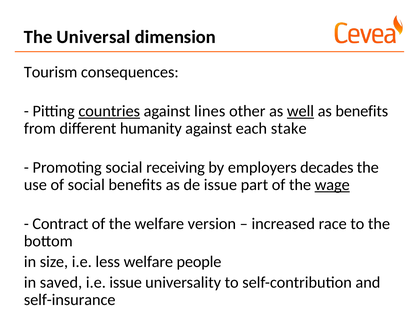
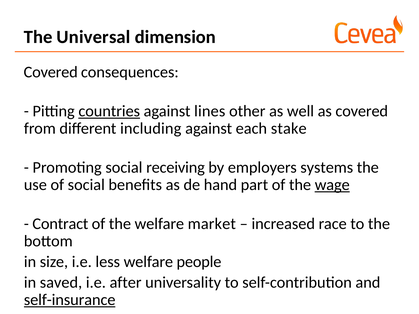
Tourism at (51, 72): Tourism -> Covered
well underline: present -> none
as benefits: benefits -> covered
humanity: humanity -> including
decades: decades -> systems
de issue: issue -> hand
version: version -> market
i.e issue: issue -> after
self-insurance underline: none -> present
